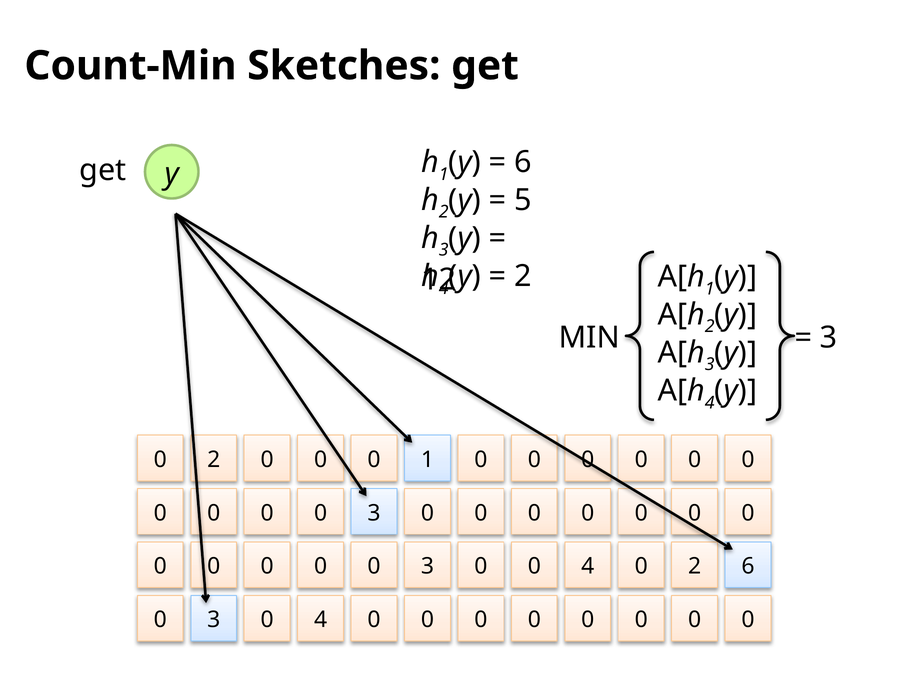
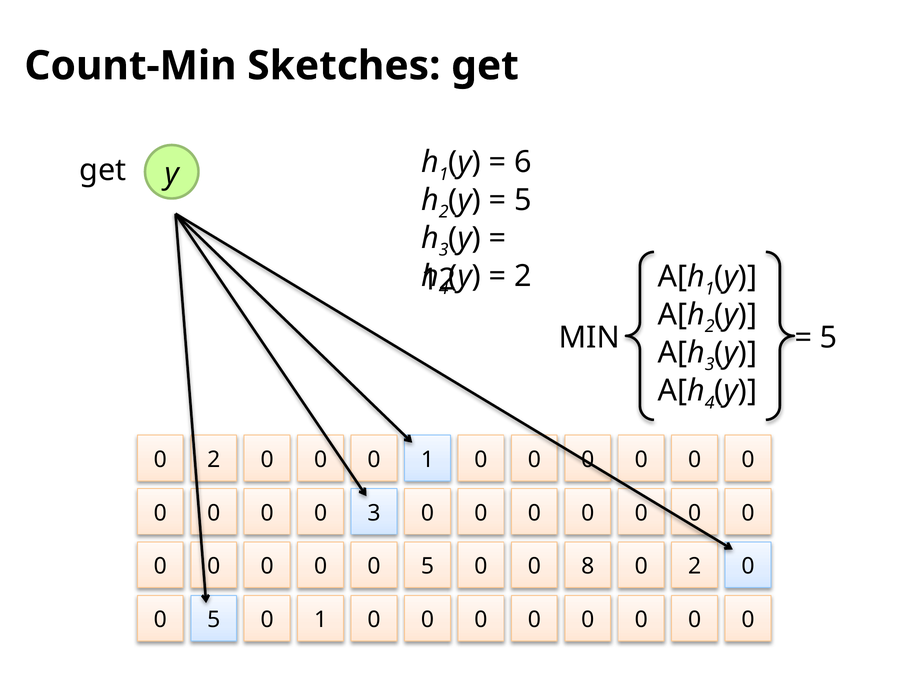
3 at (829, 338): 3 -> 5
3 at (427, 566): 3 -> 5
0 0 4: 4 -> 8
6 at (748, 566): 6 -> 0
3 at (214, 620): 3 -> 5
4 at (321, 620): 4 -> 1
